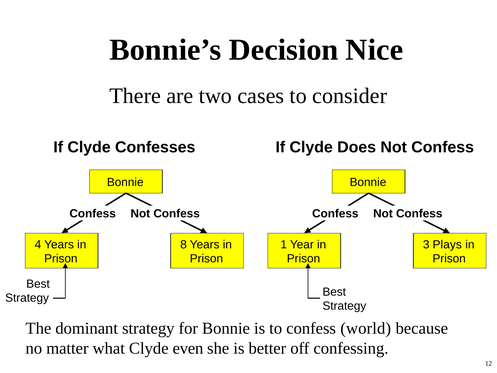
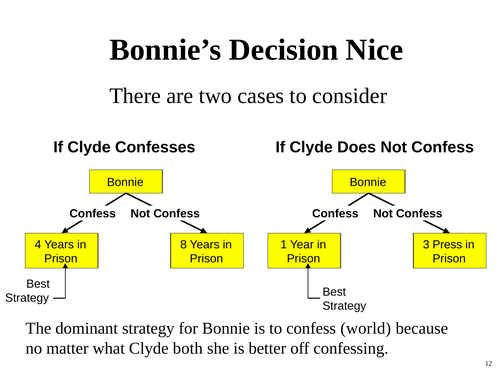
Plays: Plays -> Press
even: even -> both
